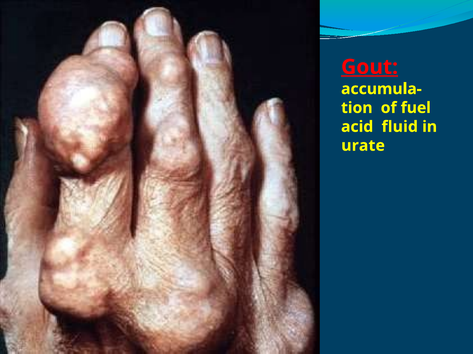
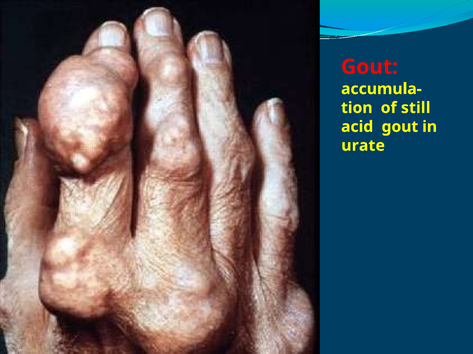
Gout at (370, 67) underline: present -> none
fuel: fuel -> still
acid fluid: fluid -> gout
